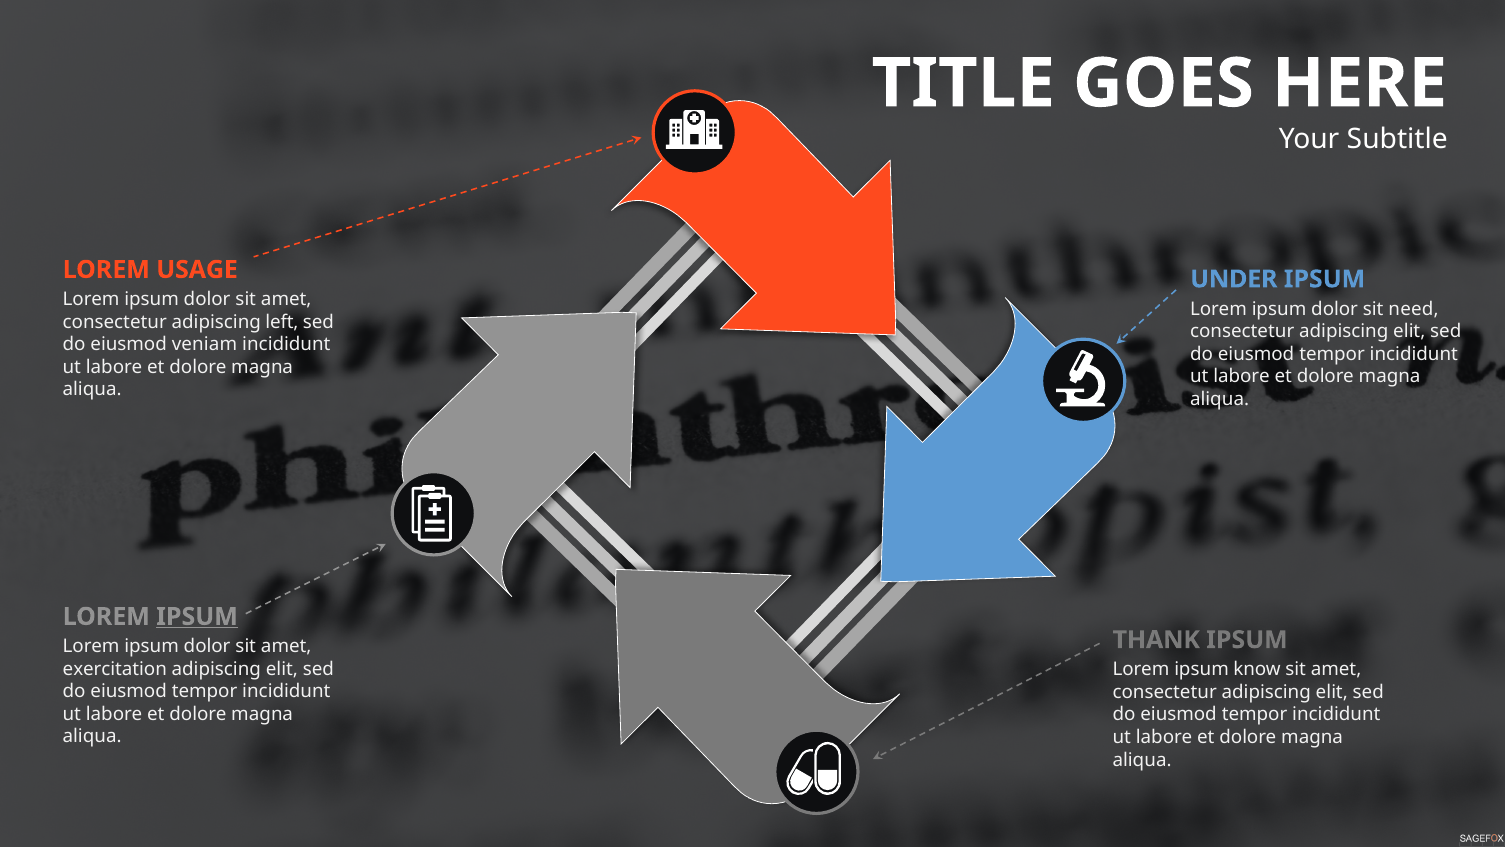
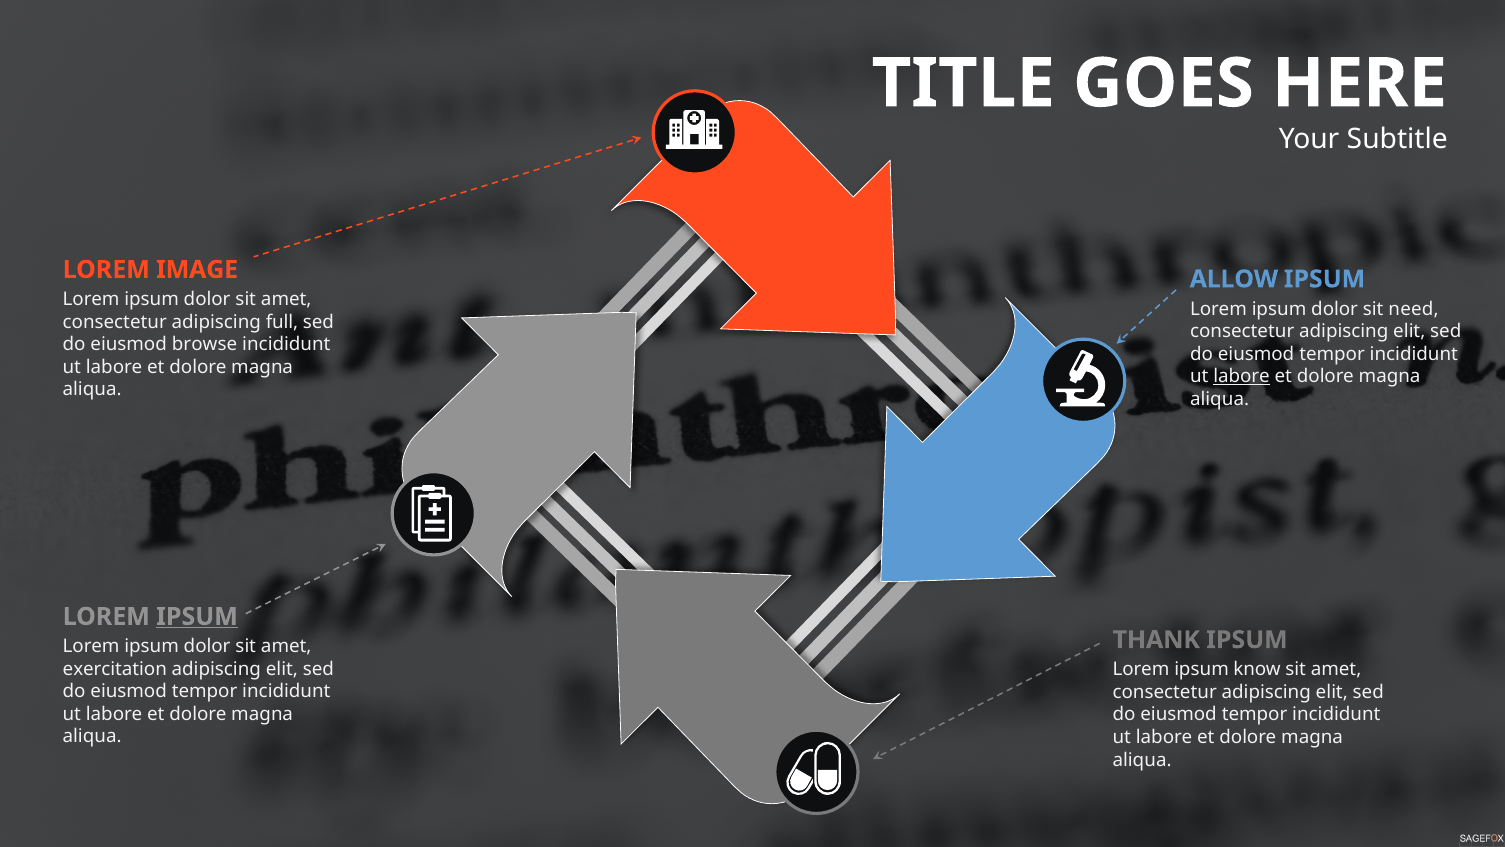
USAGE: USAGE -> IMAGE
UNDER: UNDER -> ALLOW
left: left -> full
veniam: veniam -> browse
labore at (1242, 376) underline: none -> present
